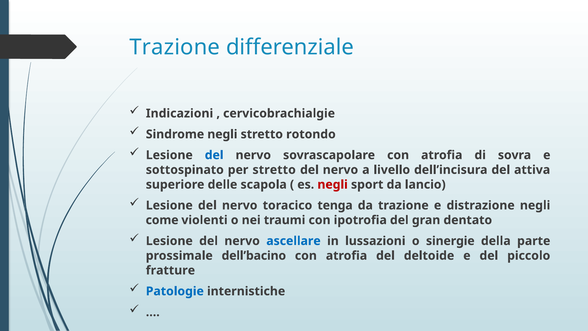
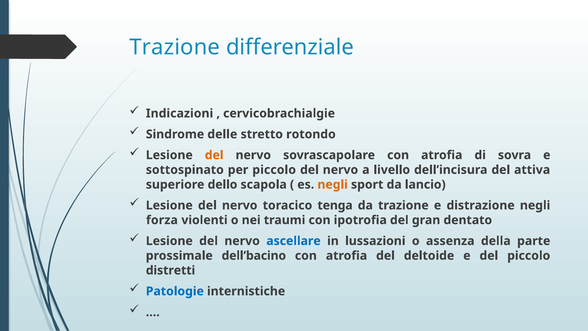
Sindrome negli: negli -> delle
del at (214, 155) colour: blue -> orange
per stretto: stretto -> piccolo
delle: delle -> dello
negli at (333, 184) colour: red -> orange
come: come -> forza
sinergie: sinergie -> assenza
fratture: fratture -> distretti
